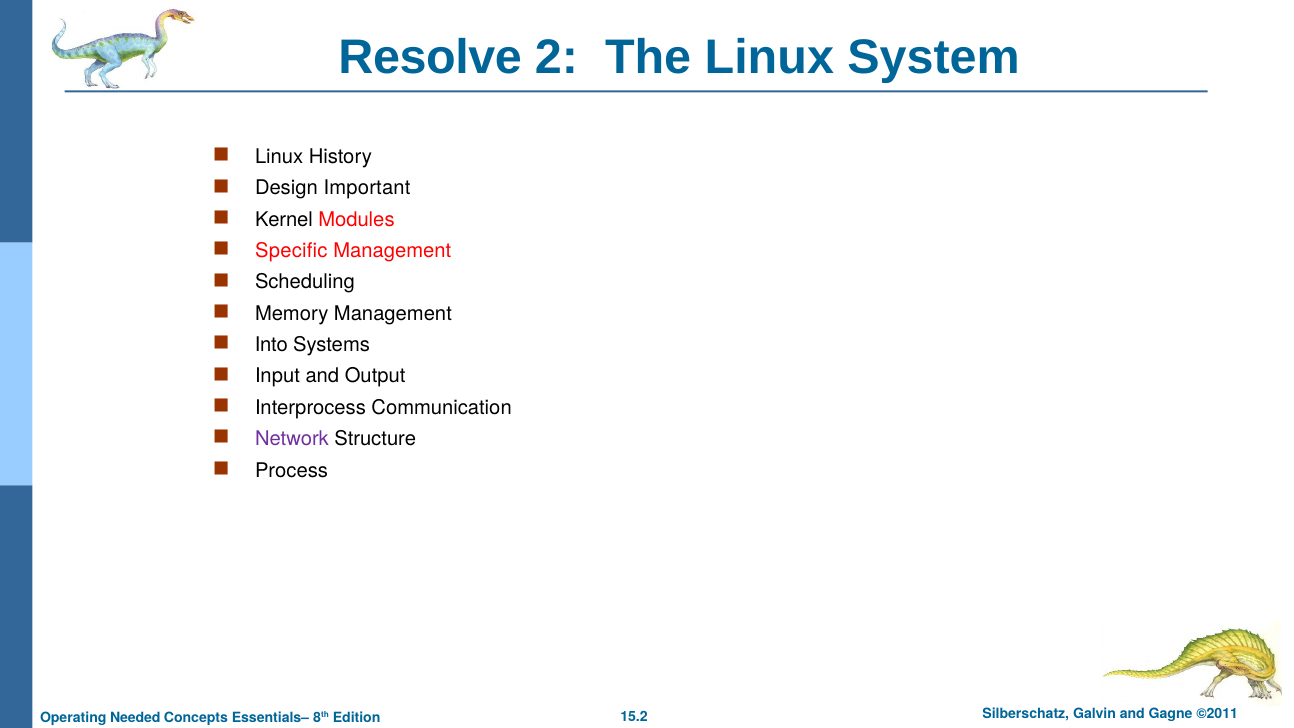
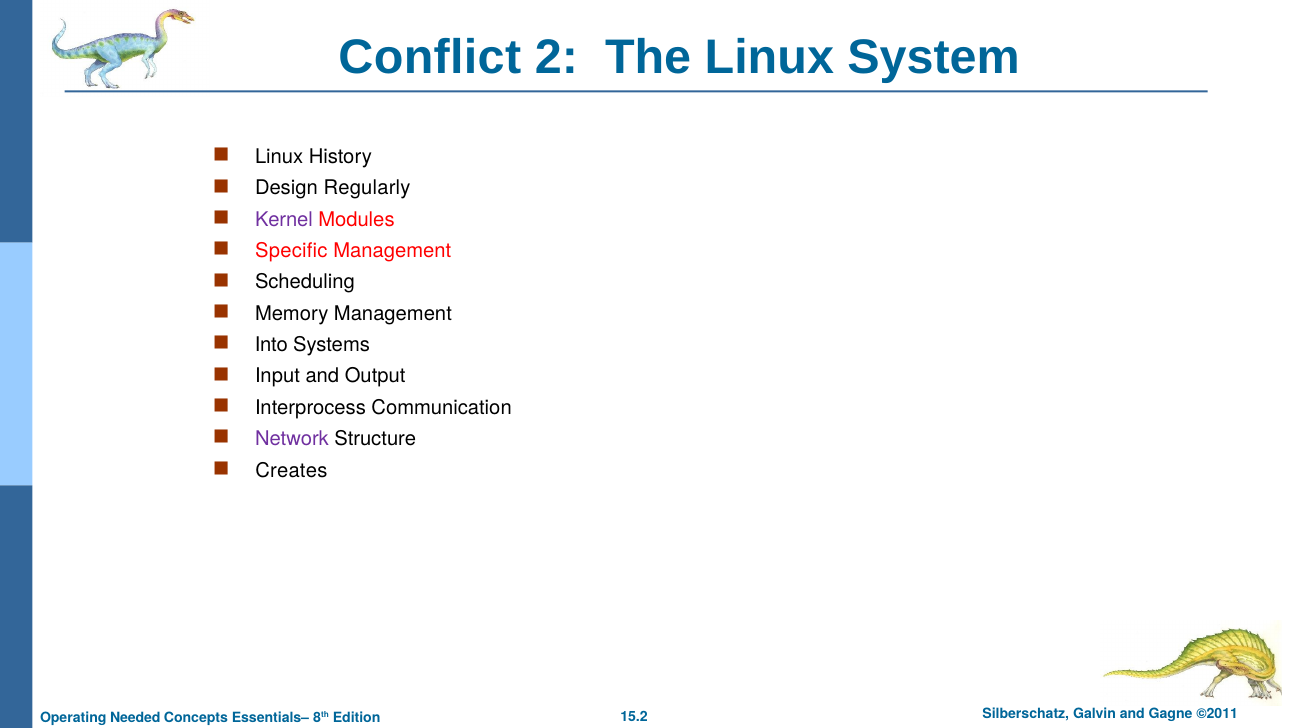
Resolve: Resolve -> Conflict
Important: Important -> Regularly
Kernel colour: black -> purple
Process: Process -> Creates
